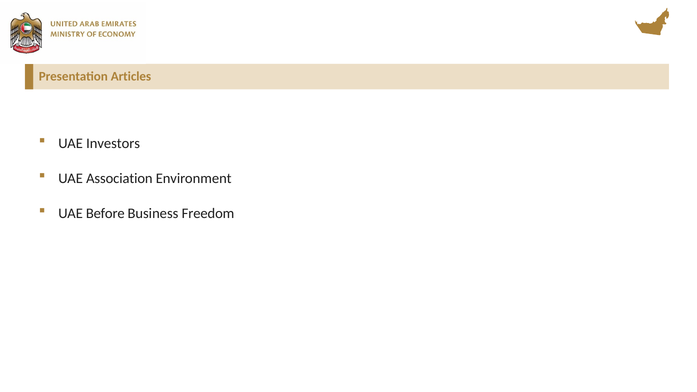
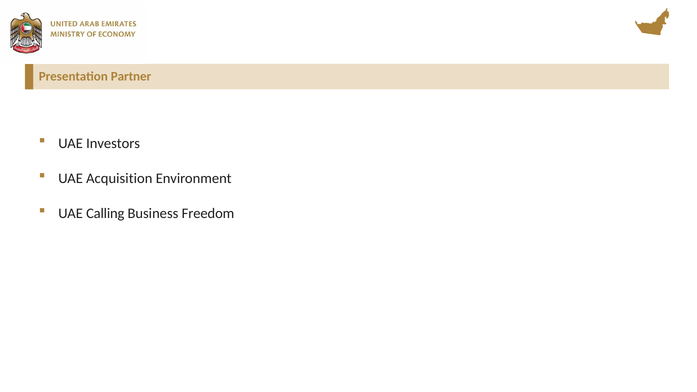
Articles: Articles -> Partner
Association: Association -> Acquisition
Before: Before -> Calling
